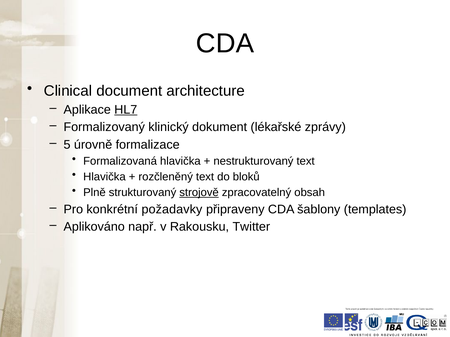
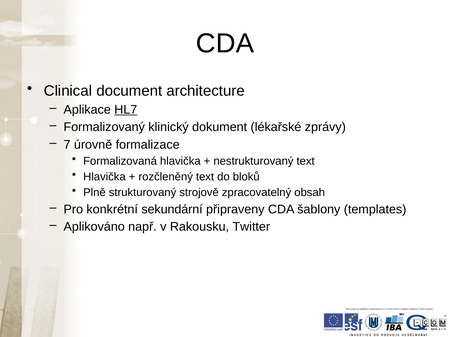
5: 5 -> 7
strojově underline: present -> none
požadavky: požadavky -> sekundární
